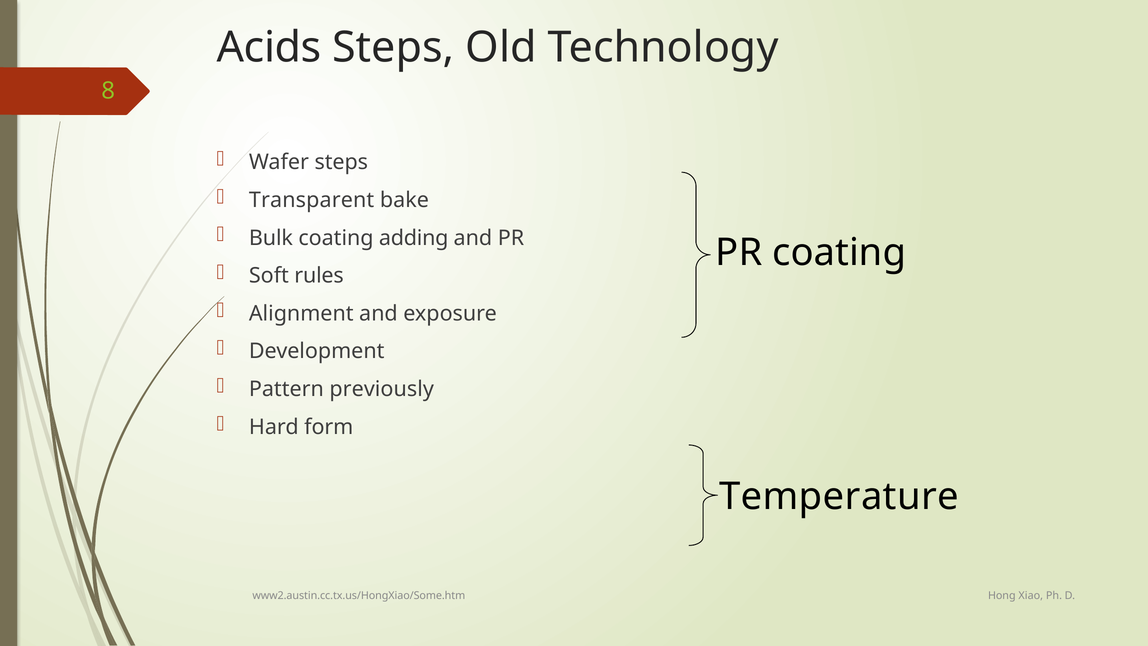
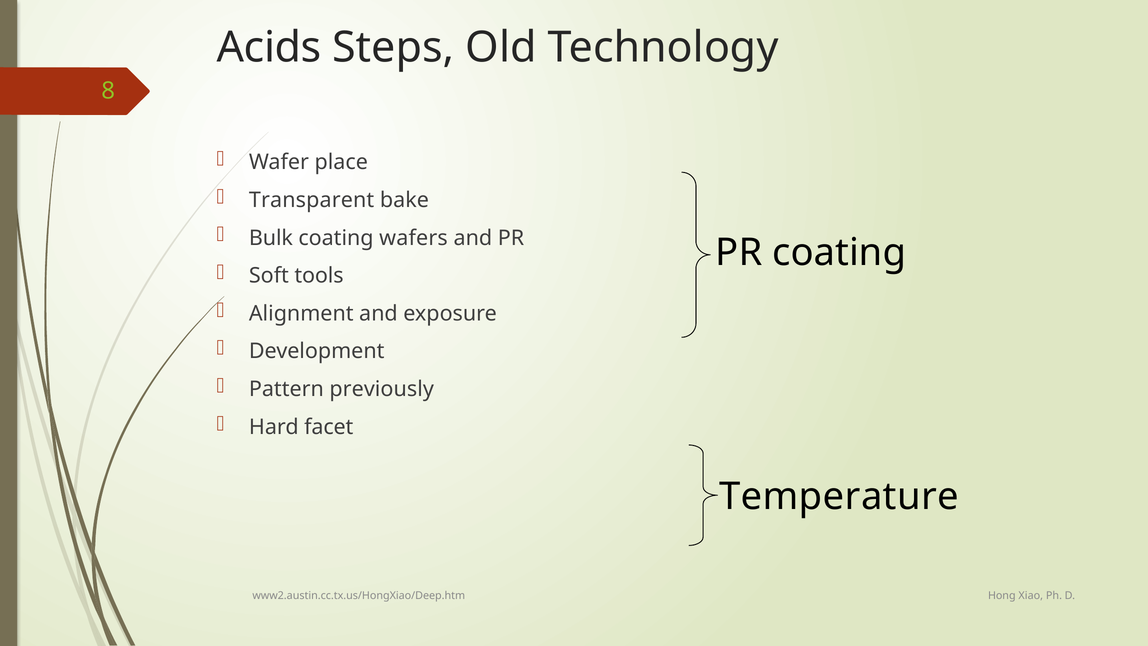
Wafer steps: steps -> place
adding: adding -> wafers
rules: rules -> tools
form: form -> facet
www2.austin.cc.tx.us/HongXiao/Some.htm: www2.austin.cc.tx.us/HongXiao/Some.htm -> www2.austin.cc.tx.us/HongXiao/Deep.htm
